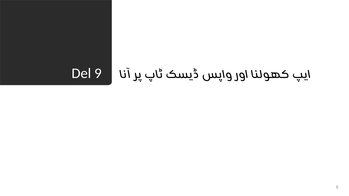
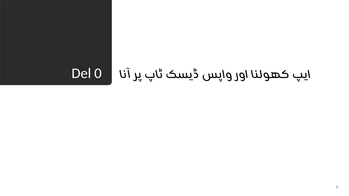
9: 9 -> 0
